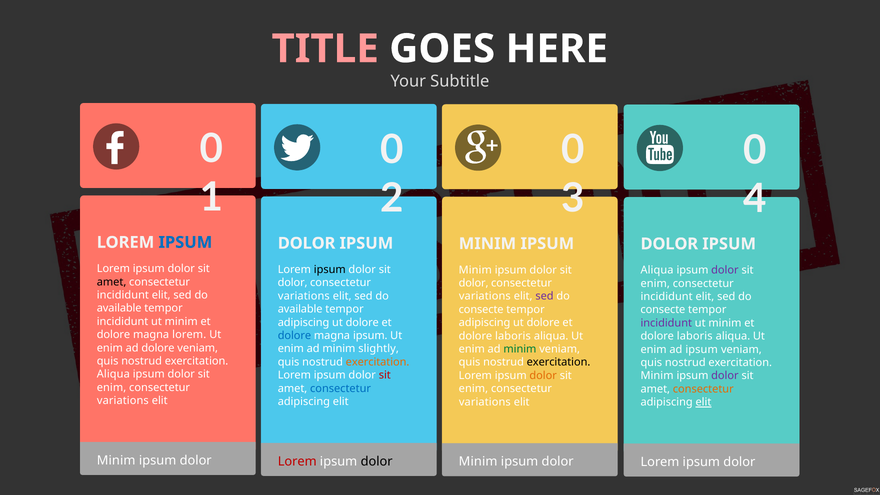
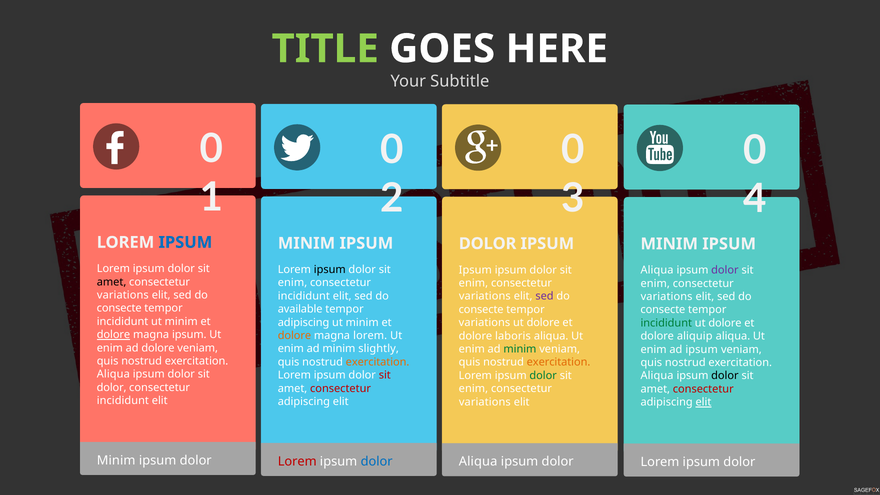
TITLE colour: pink -> light green
DOLOR at (307, 243): DOLOR -> MINIM
MINIM at (487, 244): MINIM -> DOLOR
DOLOR at (669, 244): DOLOR -> MINIM
Minim at (475, 270): Minim -> Ipsum
dolor at (293, 283): dolor -> enim
dolor at (474, 283): dolor -> enim
incididunt at (123, 295): incididunt -> variations
variations at (304, 296): variations -> incididunt
incididunt at (667, 297): incididunt -> variations
available at (119, 308): available -> consecte
dolore at (362, 322): dolore -> minim
adipiscing at (485, 323): adipiscing -> variations
incididunt at (666, 323) colour: purple -> green
minim at (725, 323): minim -> dolore
dolore at (113, 335) underline: none -> present
magna lorem: lorem -> ipsum
dolore at (294, 336) colour: blue -> orange
magna ipsum: ipsum -> lorem
laboris at (695, 336): laboris -> aliquip
exercitation at (559, 362) colour: black -> orange
dolor at (543, 376) colour: orange -> green
Minim at (657, 376): Minim -> Aliqua
dolor at (725, 376) colour: purple -> black
enim at (112, 388): enim -> dolor
consectetur at (341, 388) colour: blue -> red
consectetur at (703, 389) colour: orange -> red
variations at (123, 401): variations -> incididunt
dolor at (377, 461) colour: black -> blue
Minim at (478, 462): Minim -> Aliqua
